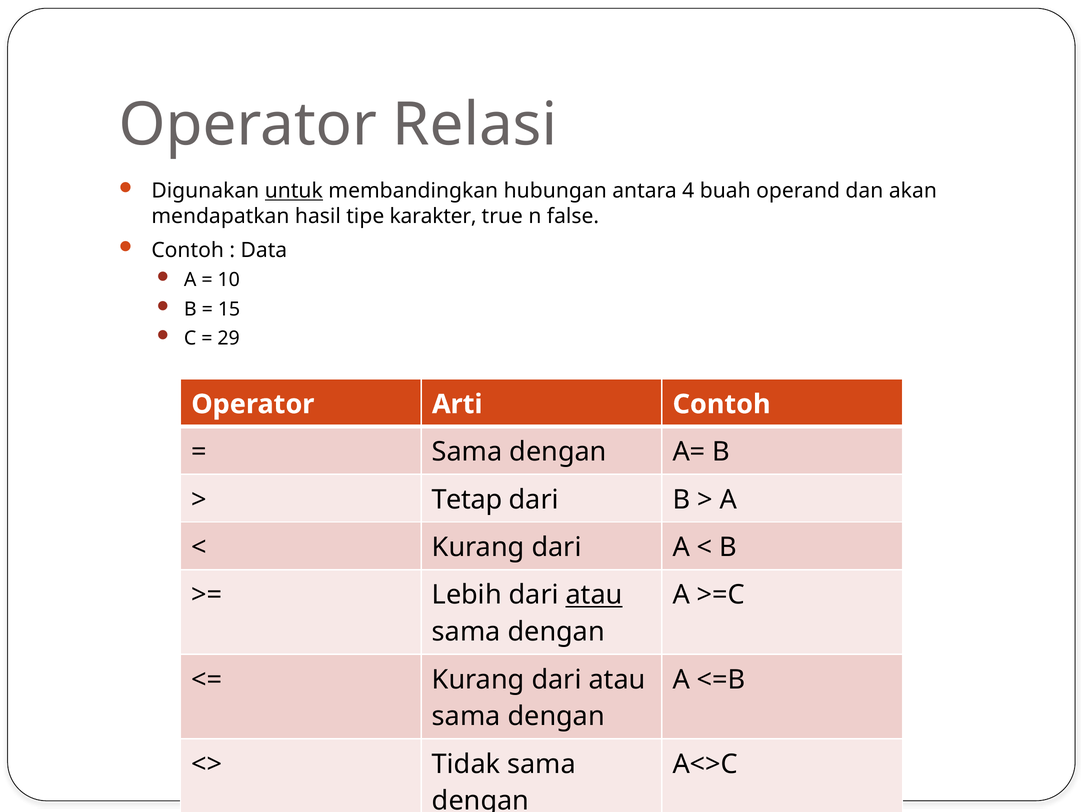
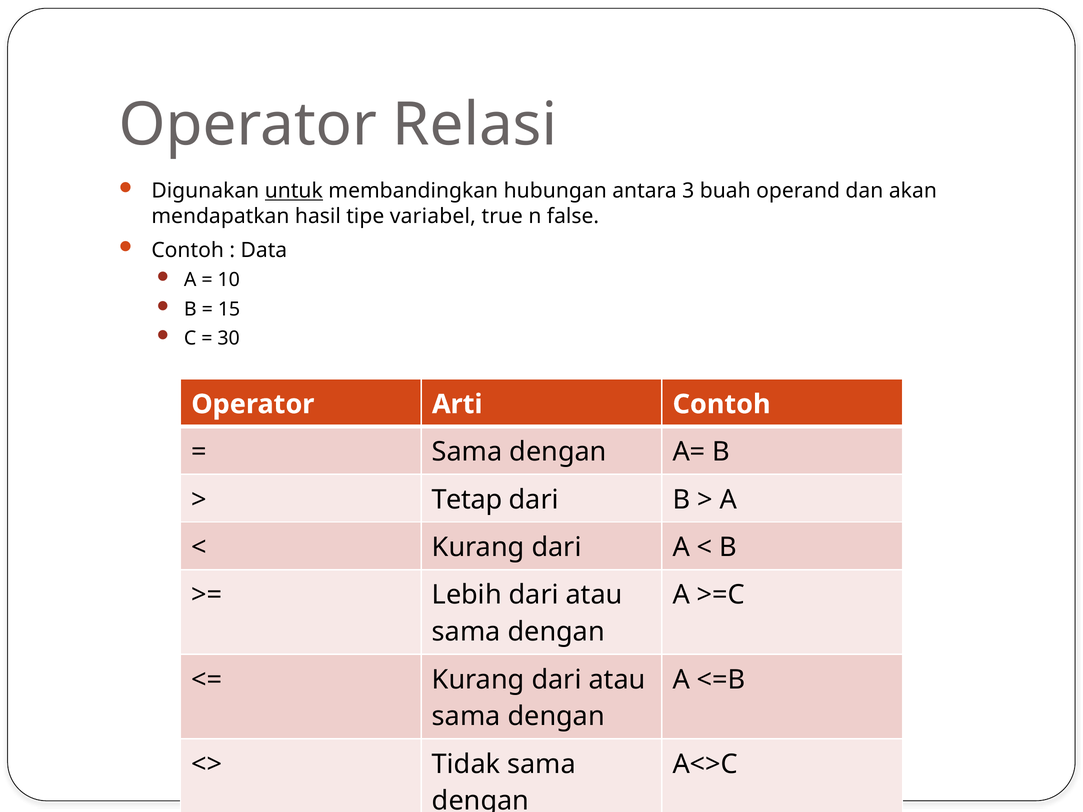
4: 4 -> 3
karakter: karakter -> variabel
29: 29 -> 30
atau at (594, 595) underline: present -> none
